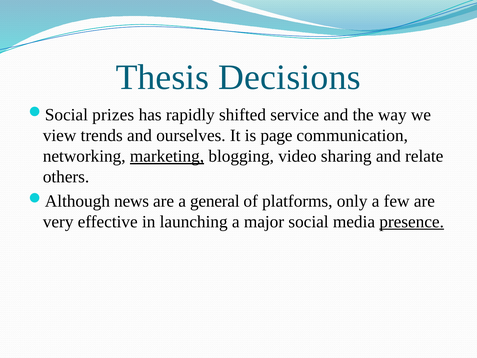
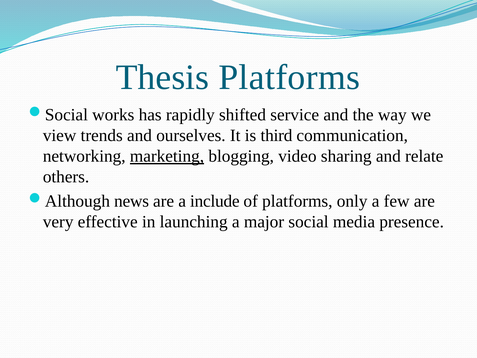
Thesis Decisions: Decisions -> Platforms
prizes: prizes -> works
page: page -> third
general: general -> include
presence underline: present -> none
